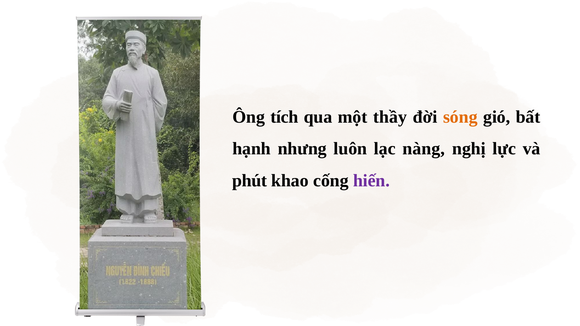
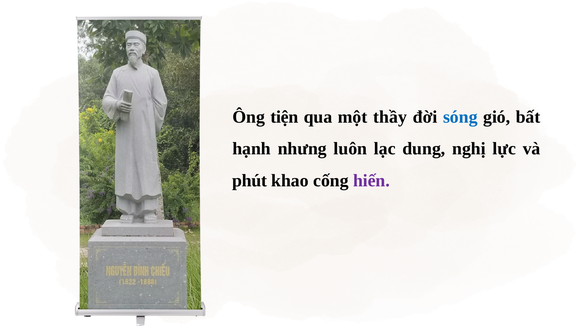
tích: tích -> tiện
sóng colour: orange -> blue
nàng: nàng -> dung
